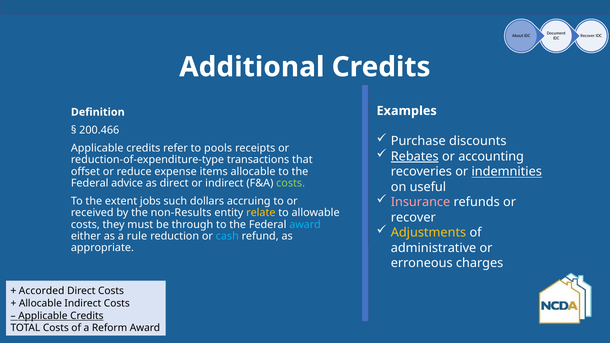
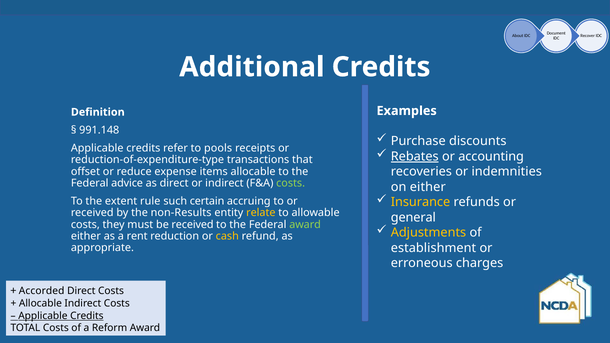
200.466: 200.466 -> 991.148
indemnities underline: present -> none
on useful: useful -> either
Insurance colour: pink -> yellow
jobs: jobs -> rule
dollars: dollars -> certain
recover at (413, 218): recover -> general
be through: through -> received
award at (305, 225) colour: light blue -> light green
rule: rule -> rent
cash colour: light blue -> yellow
administrative: administrative -> establishment
